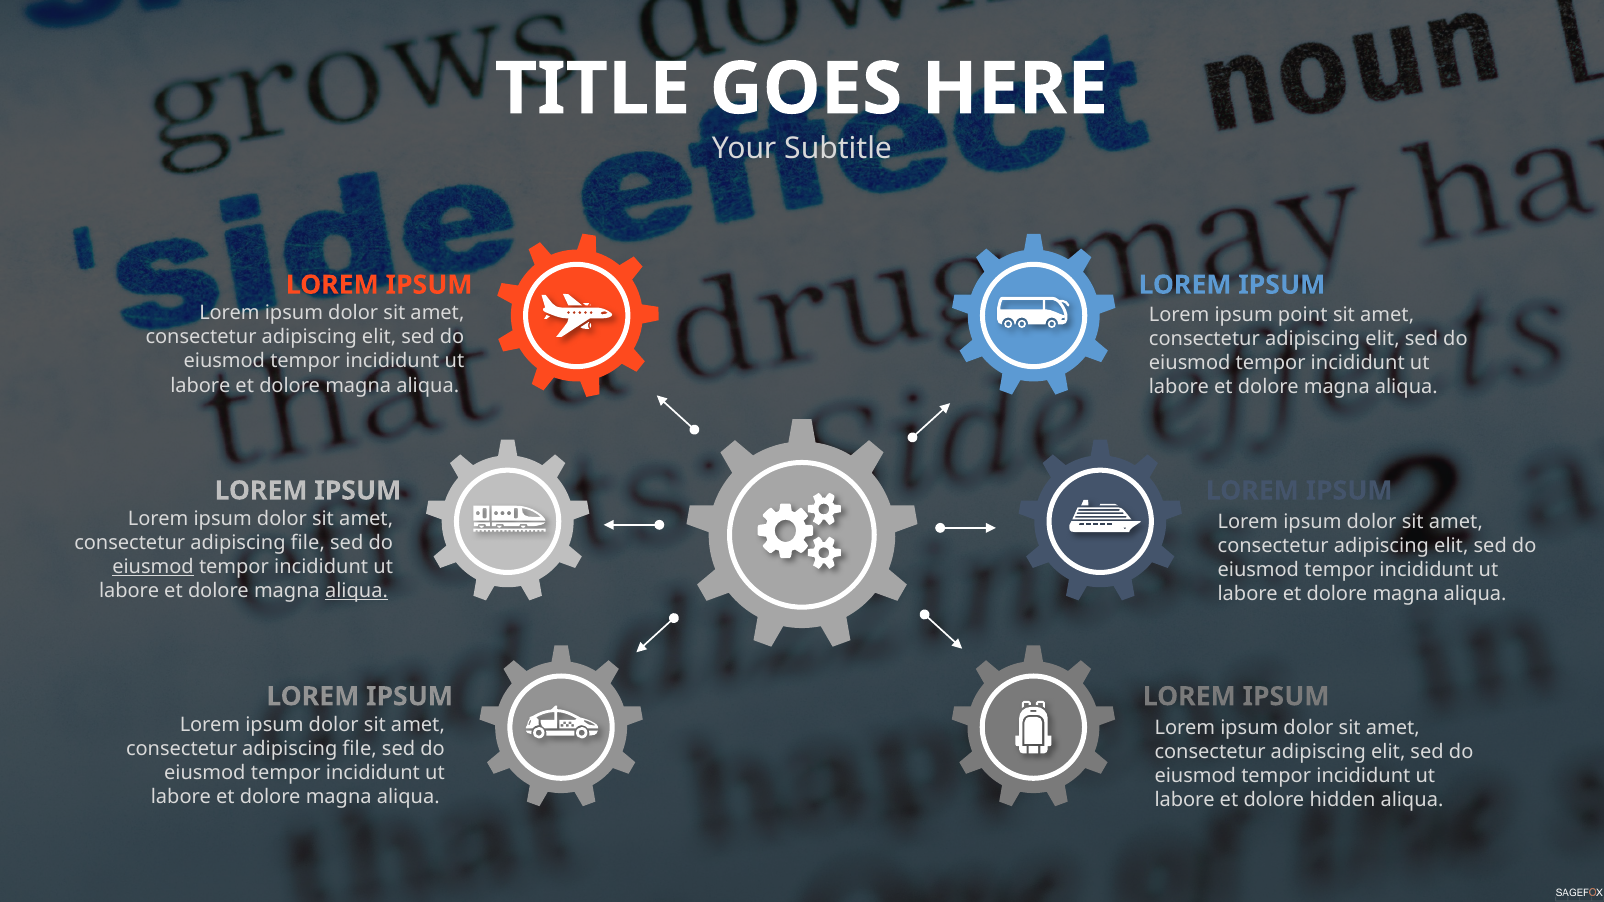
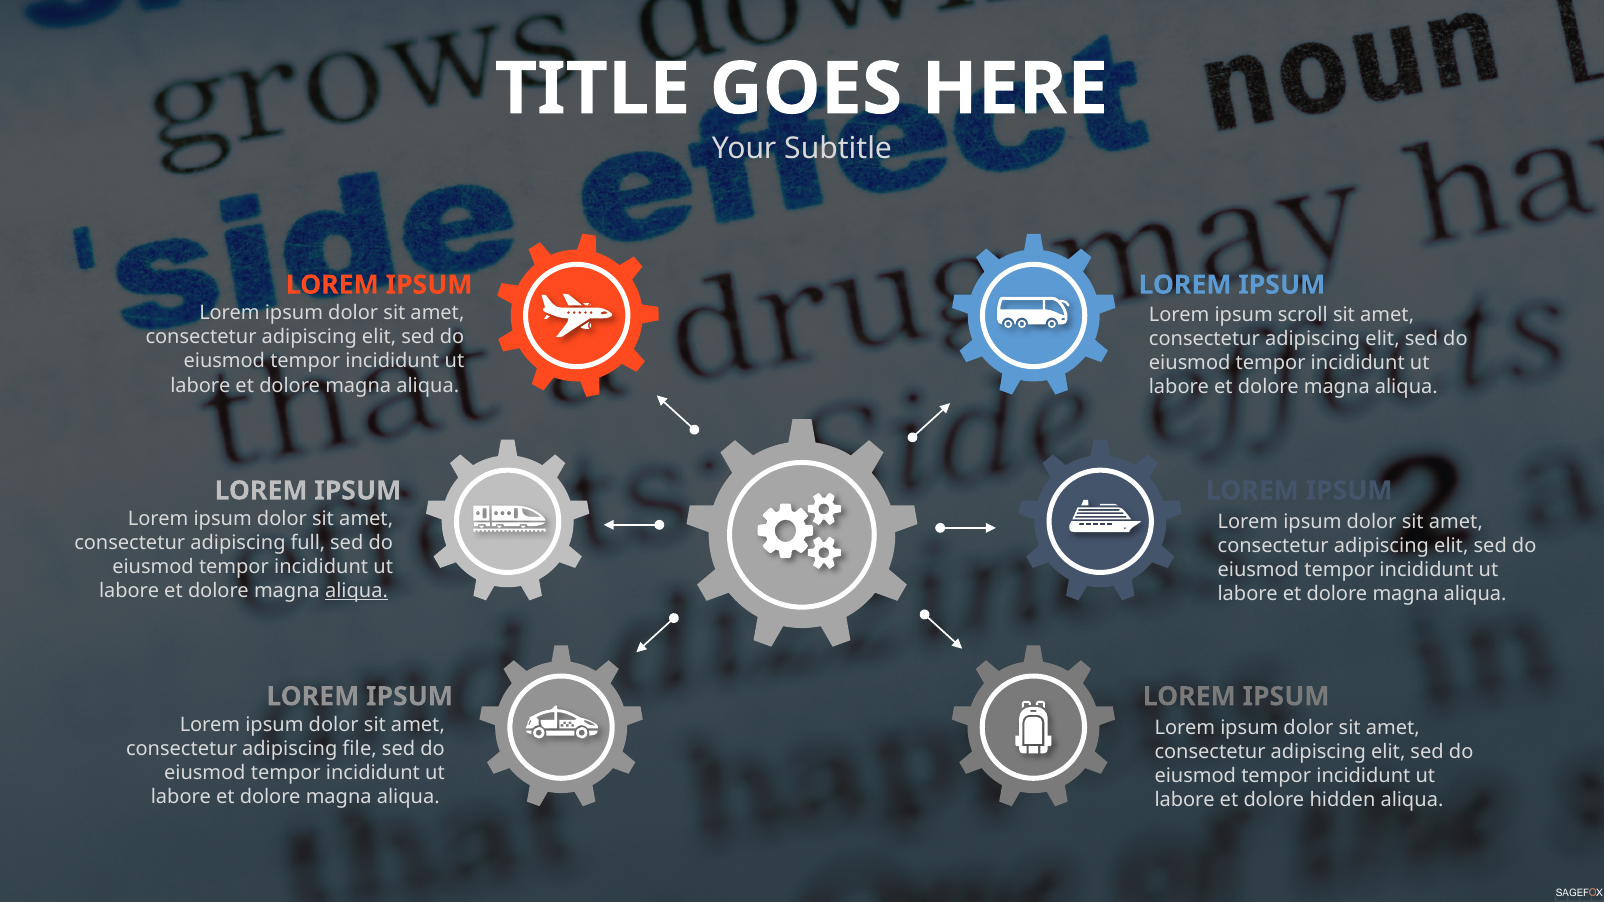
point: point -> scroll
file at (308, 543): file -> full
eiusmod at (153, 567) underline: present -> none
